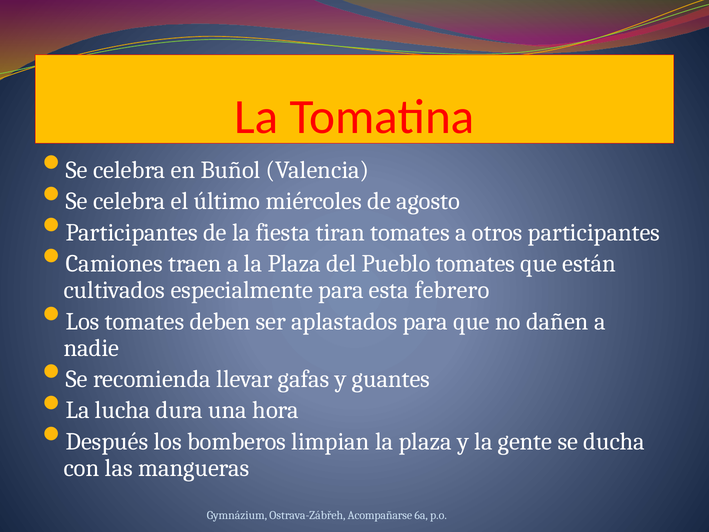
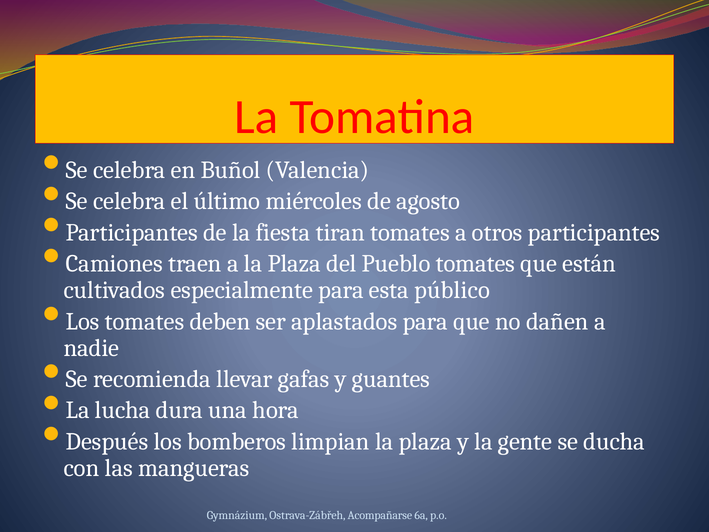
febrero: febrero -> público
